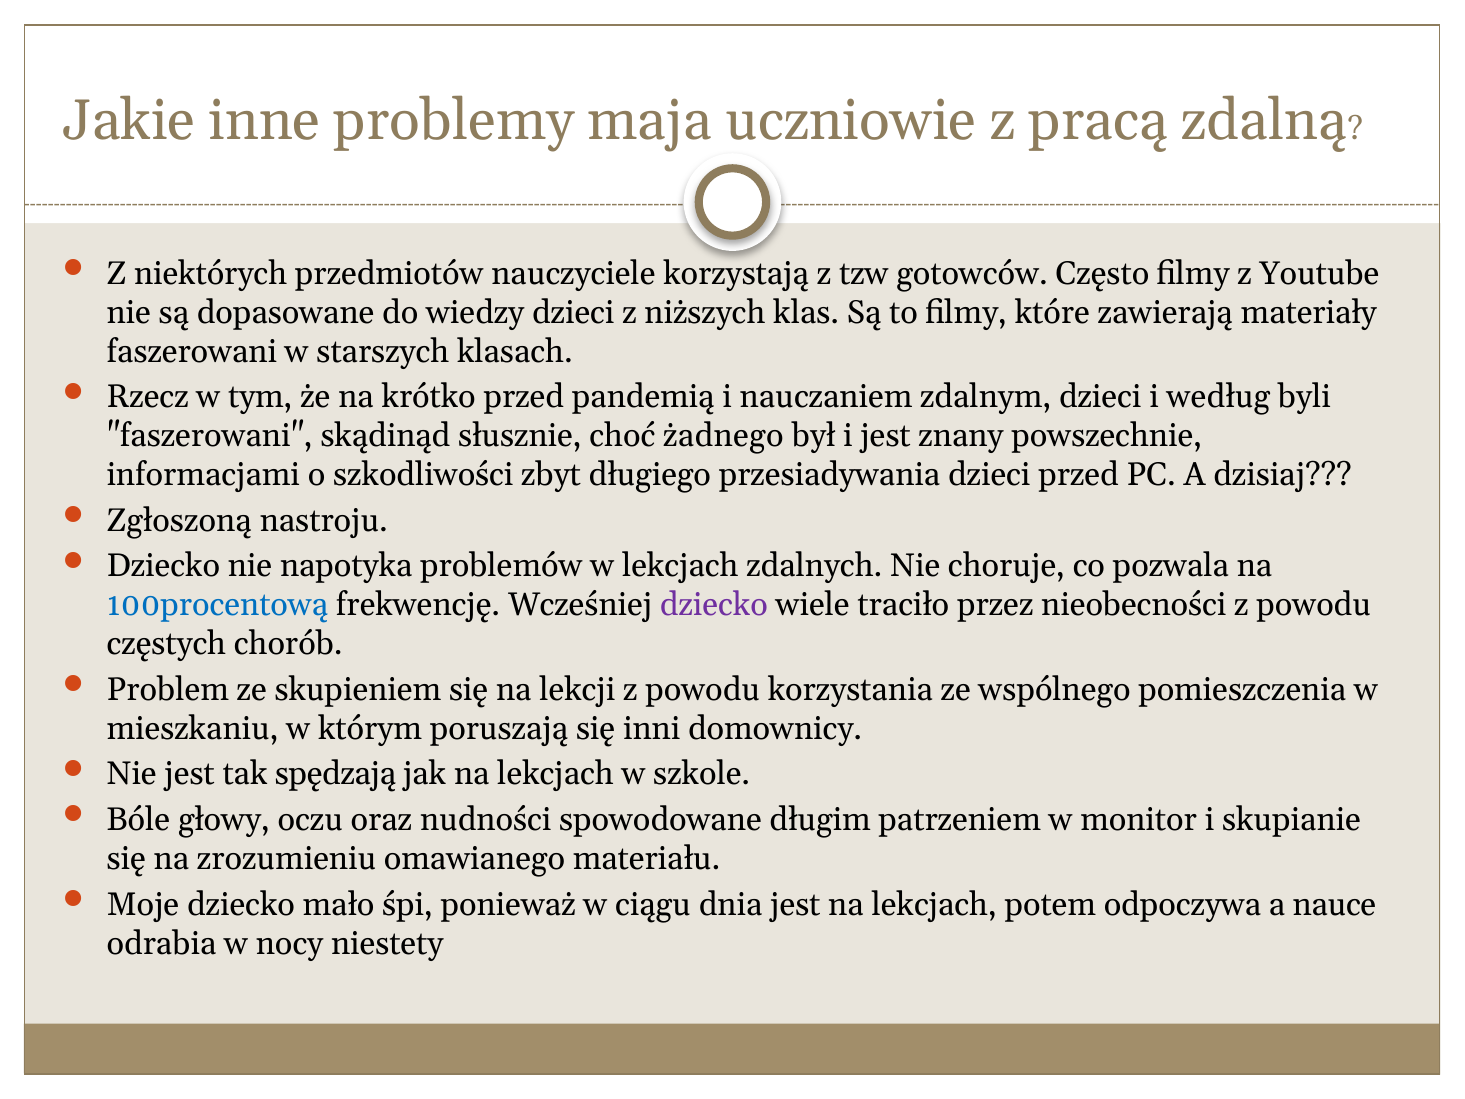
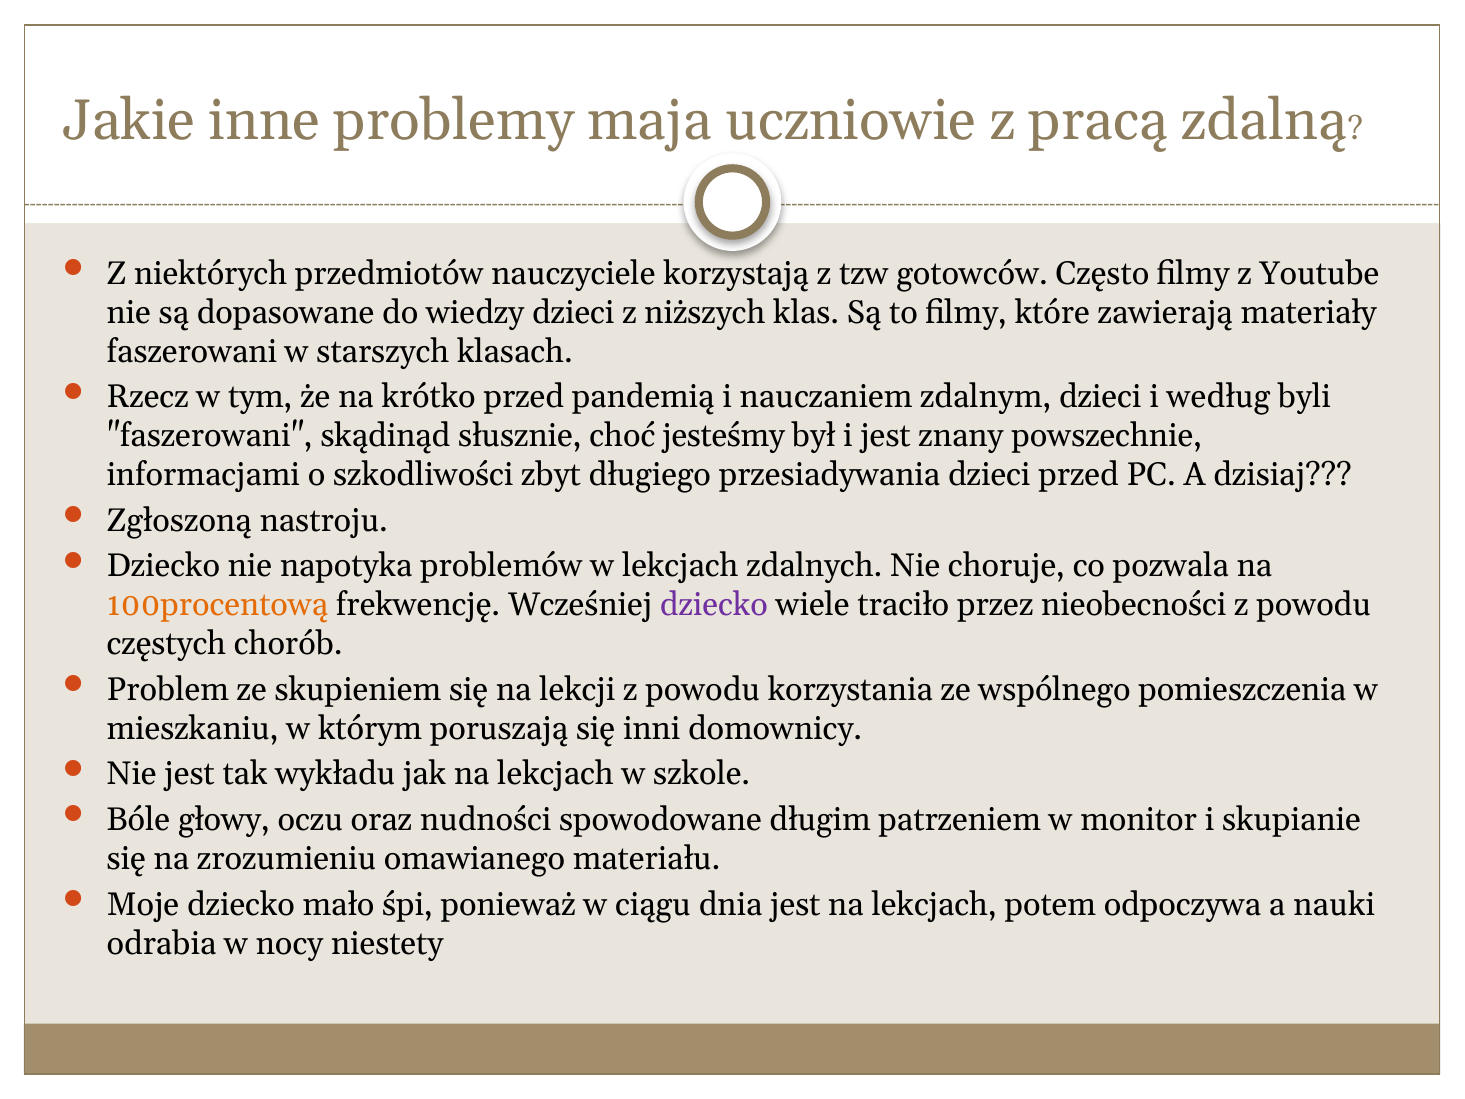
żadnego: żadnego -> jesteśmy
100procentową colour: blue -> orange
spędzają: spędzają -> wykładu
nauce: nauce -> nauki
